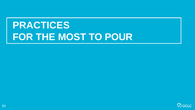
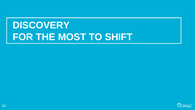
PRACTICES: PRACTICES -> DISCOVERY
POUR: POUR -> SHIFT
